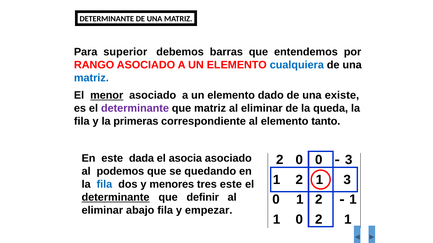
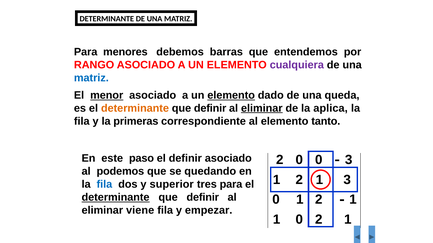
superior: superior -> menores
cualquiera colour: blue -> purple
elemento at (231, 95) underline: none -> present
existe: existe -> queda
determinante at (135, 108) colour: purple -> orange
matriz at (210, 108): matriz -> definir
eliminar at (262, 108) underline: none -> present
queda: queda -> aplica
dada: dada -> paso
el asocia: asocia -> definir
menores: menores -> superior
tres este: este -> para
abajo: abajo -> viene
